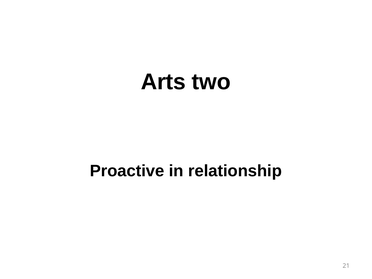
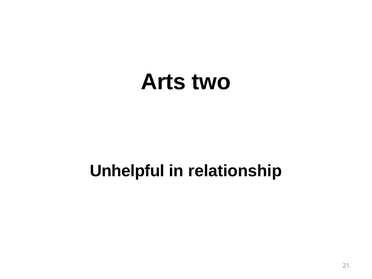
Proactive: Proactive -> Unhelpful
